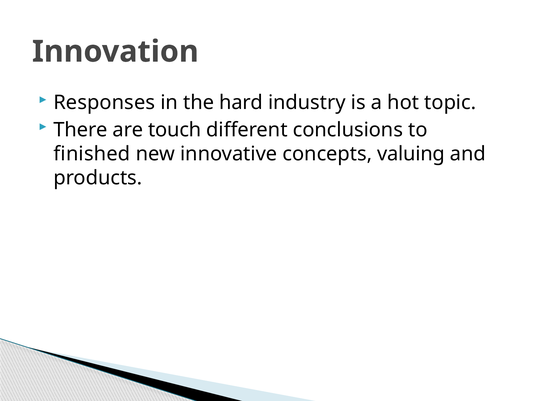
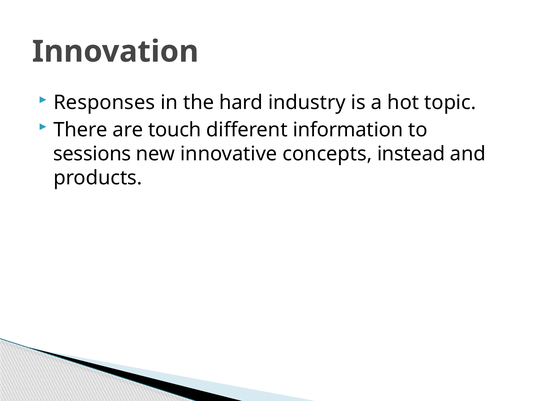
conclusions: conclusions -> information
finished: finished -> sessions
valuing: valuing -> instead
